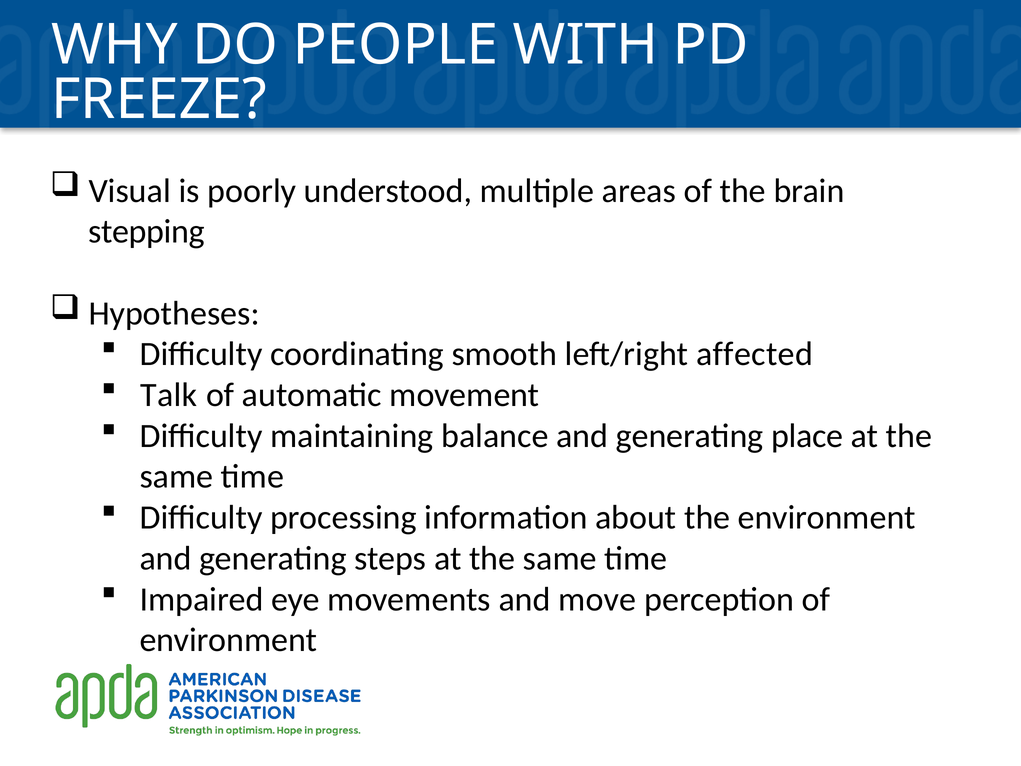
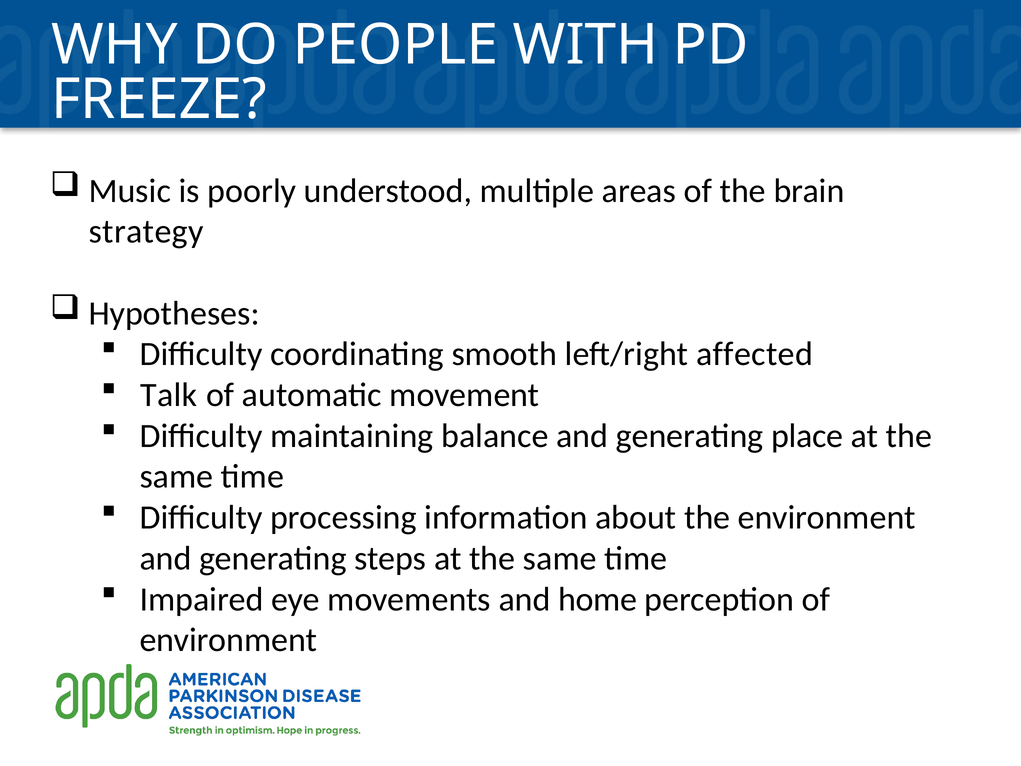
Visual: Visual -> Music
stepping: stepping -> strategy
move: move -> home
